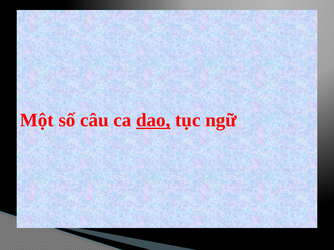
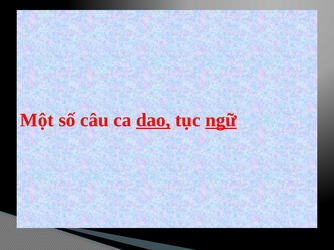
ngữ underline: none -> present
